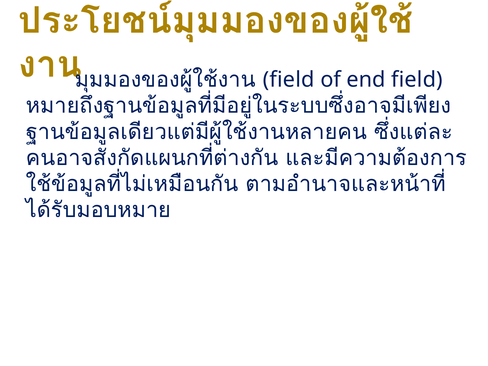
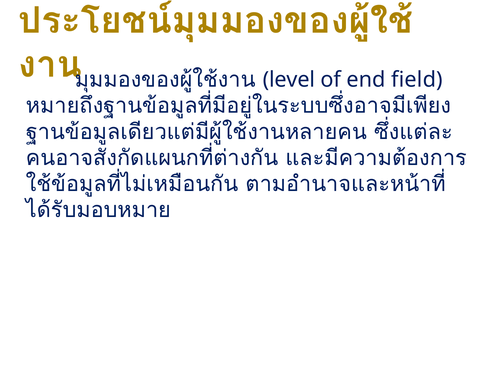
field at (289, 80): field -> level
